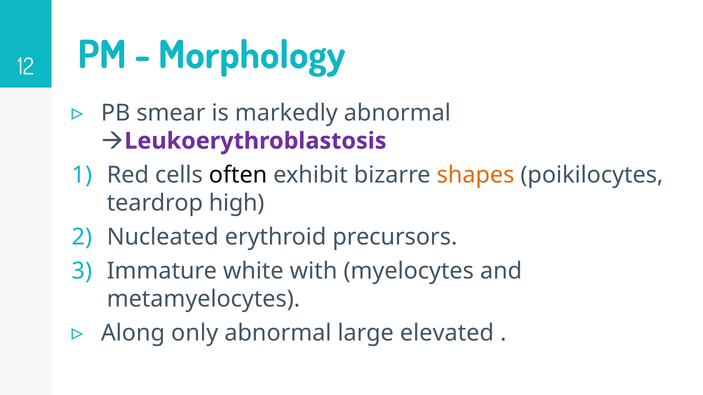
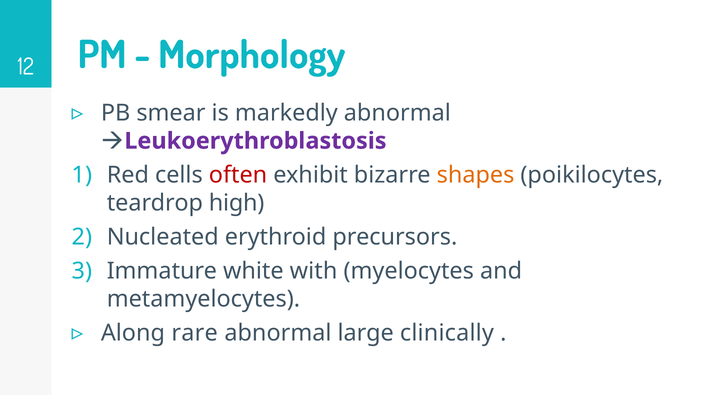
often colour: black -> red
only: only -> rare
elevated: elevated -> clinically
